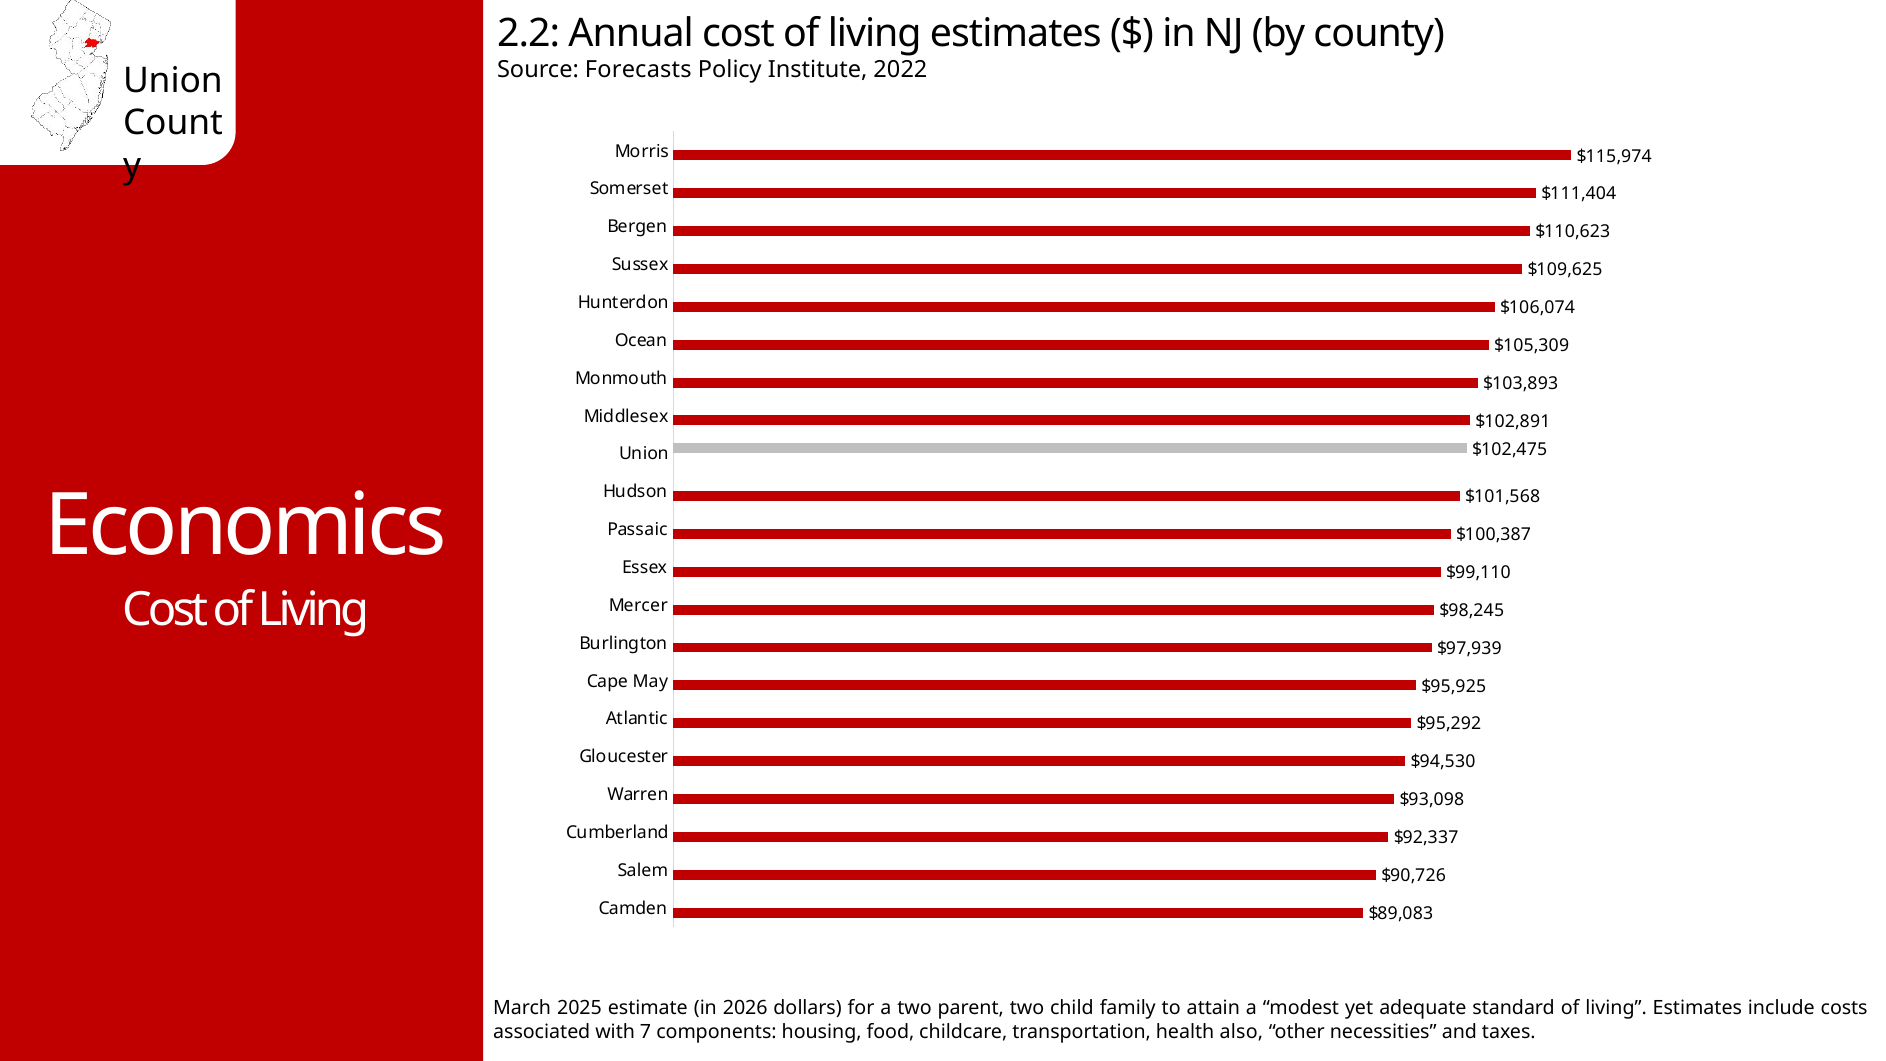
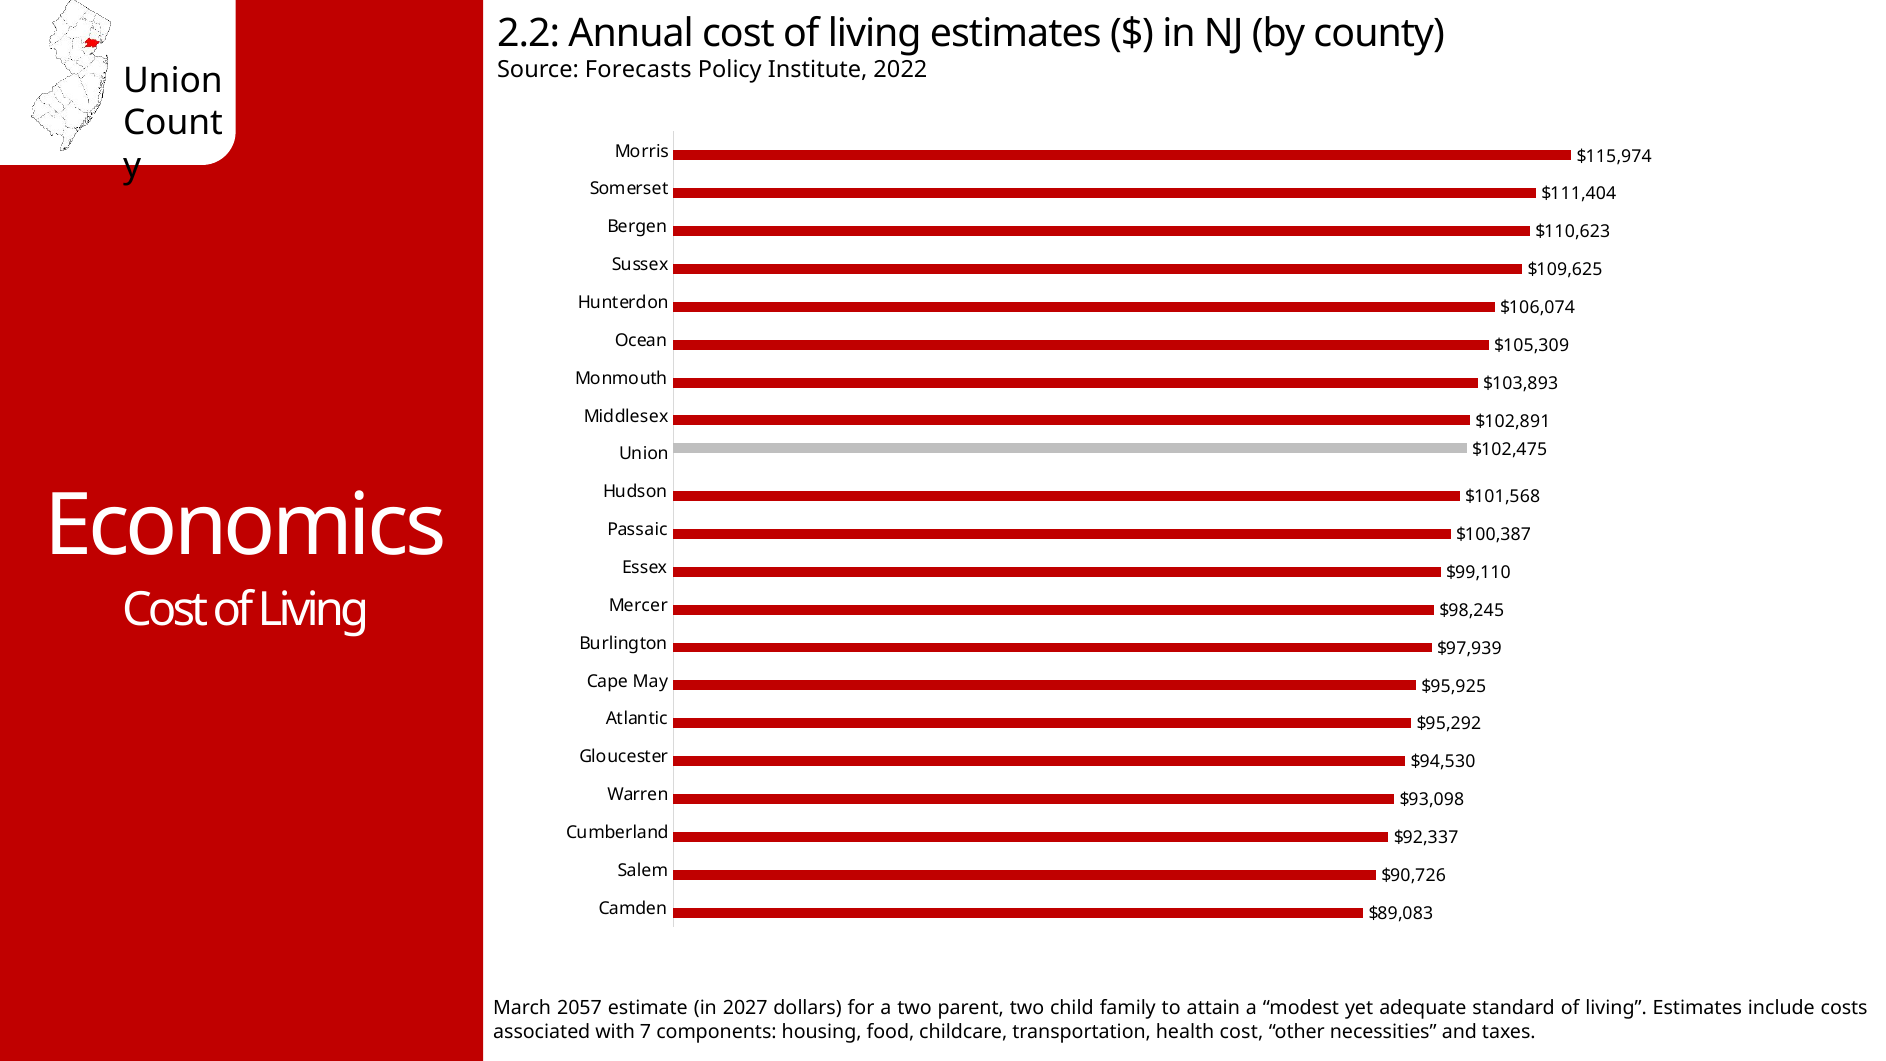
2025: 2025 -> 2057
2026: 2026 -> 2027
health also: also -> cost
